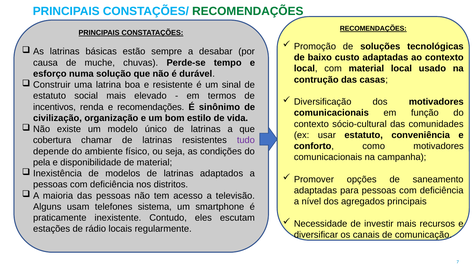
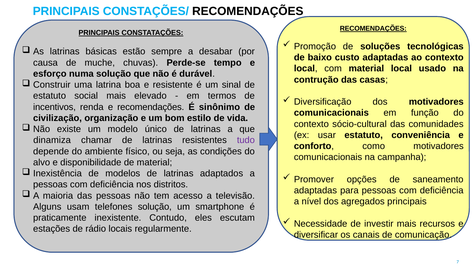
RECOMENDAÇÕES at (248, 11) colour: green -> black
cobertura: cobertura -> dinamiza
pela: pela -> alvo
telefones sistema: sistema -> solução
